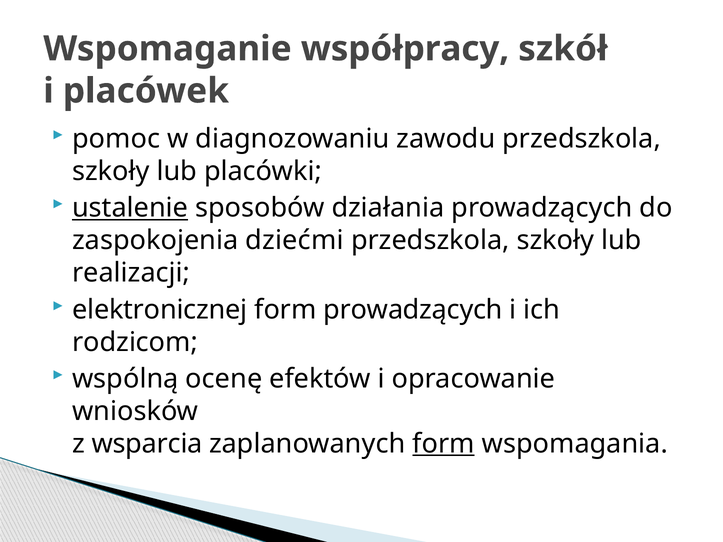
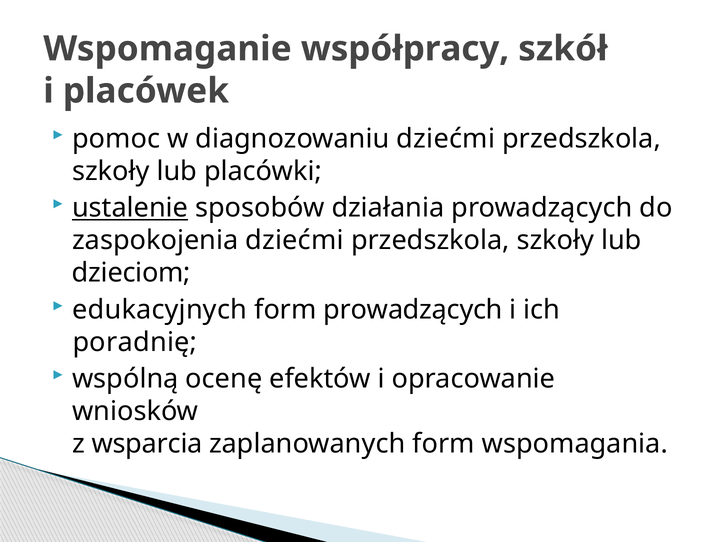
diagnozowaniu zawodu: zawodu -> dziećmi
realizacji: realizacji -> dzieciom
elektronicznej: elektronicznej -> edukacyjnych
rodzicom: rodzicom -> poradnię
form at (444, 444) underline: present -> none
